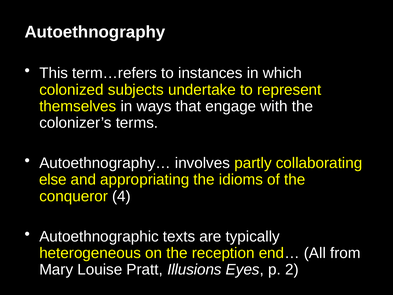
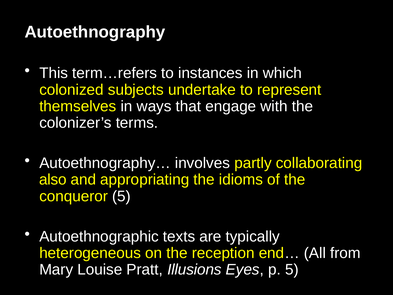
else: else -> also
conqueror 4: 4 -> 5
p 2: 2 -> 5
